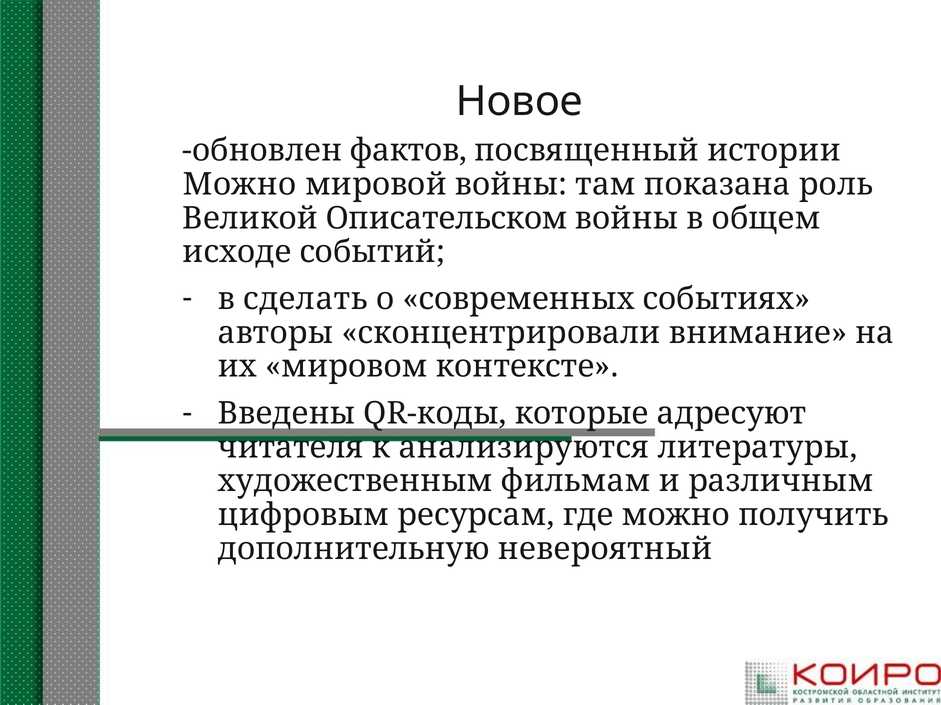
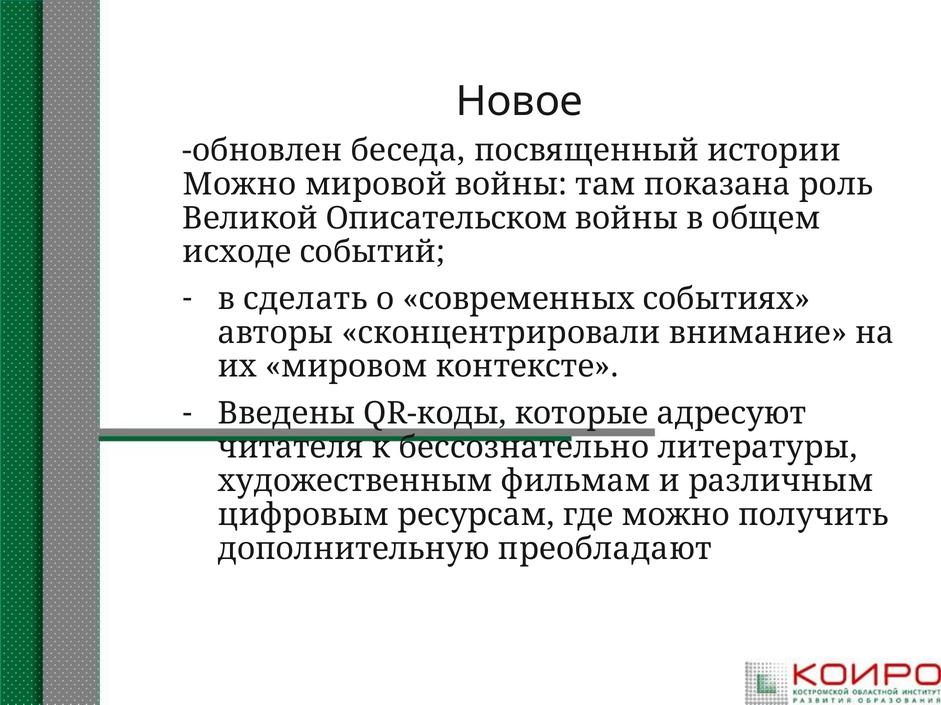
фактов: фактов -> беседа
анализируются: анализируются -> бессознательно
невероятный: невероятный -> преобладают
